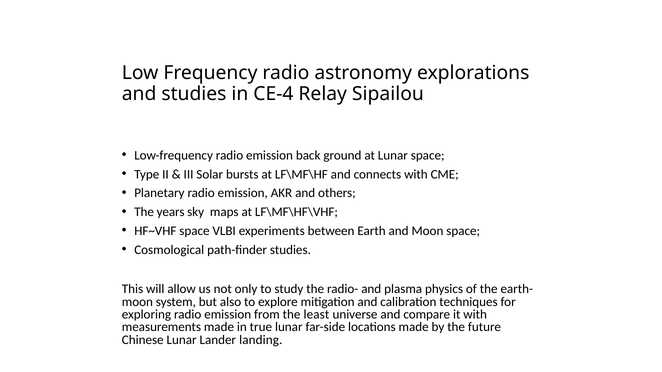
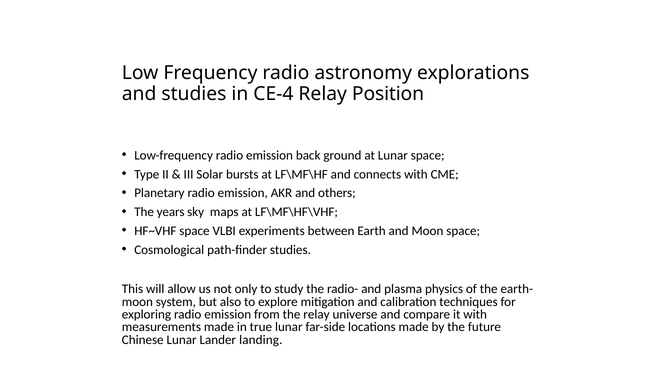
Sipailou: Sipailou -> Position
the least: least -> relay
